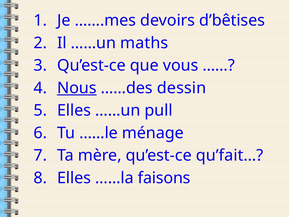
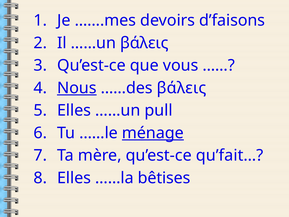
d’bêtises: d’bêtises -> d’faisons
……un maths: maths -> βάλεις
……des dessin: dessin -> βάλεις
ménage underline: none -> present
faisons: faisons -> bêtises
